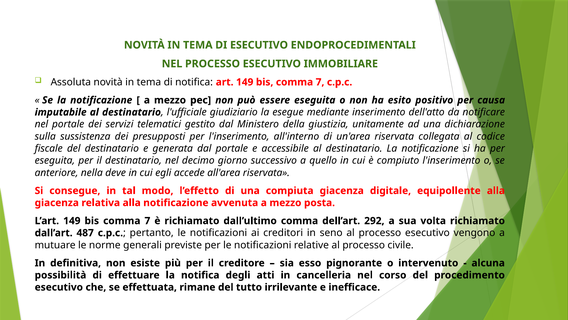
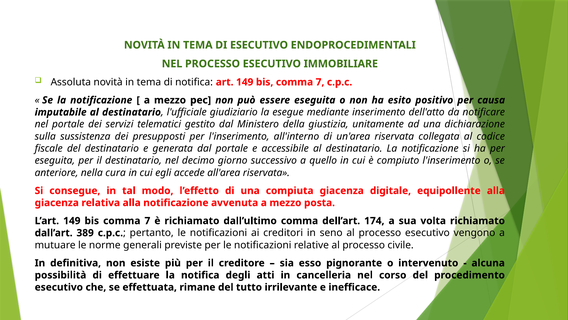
deve: deve -> cura
292: 292 -> 174
487: 487 -> 389
